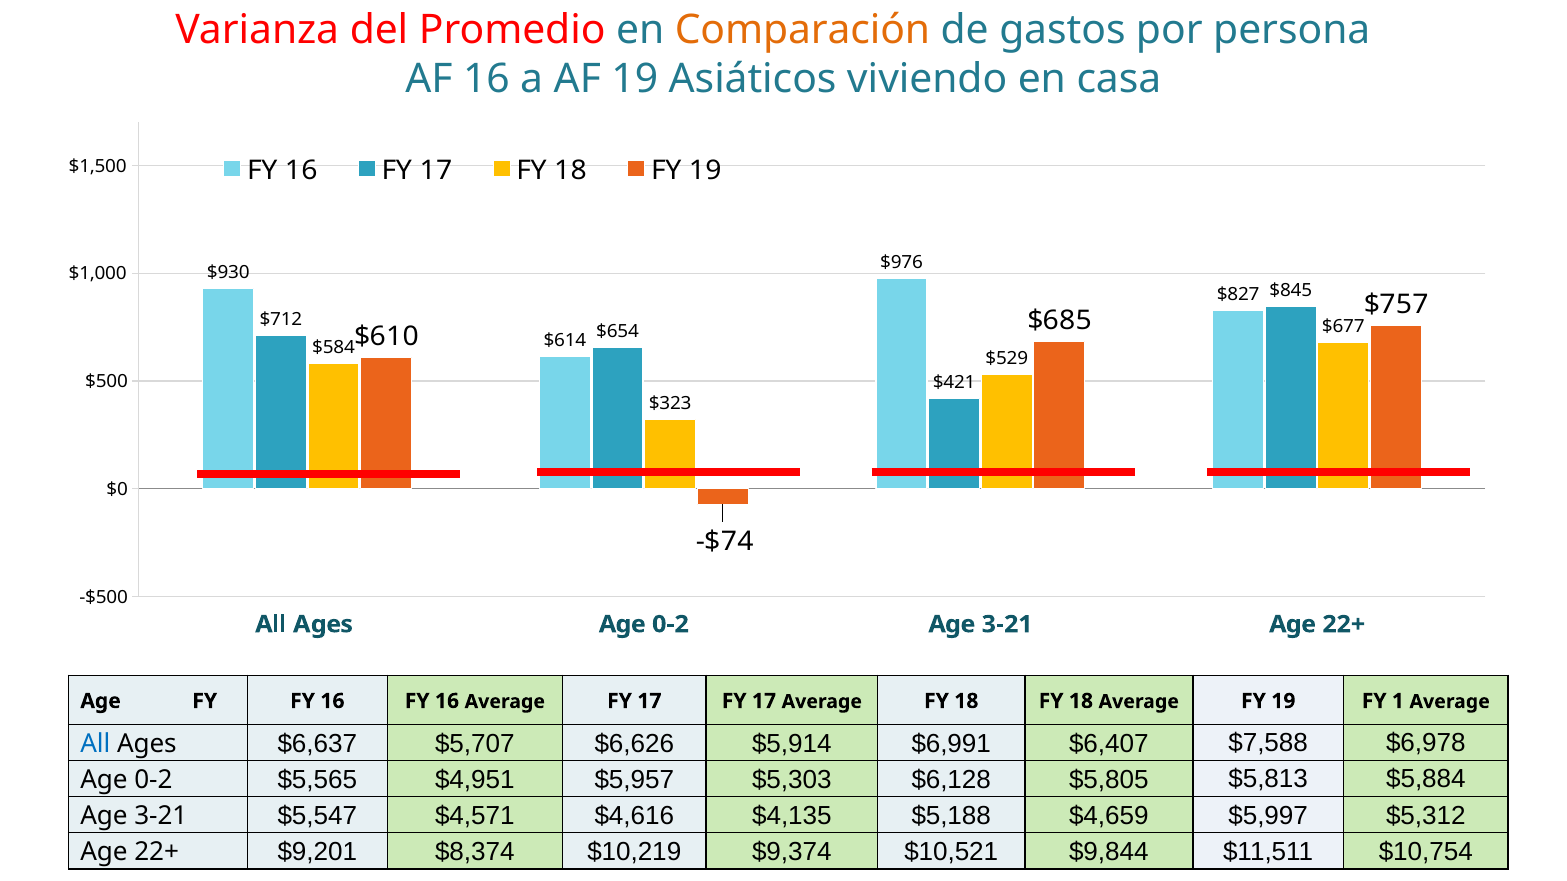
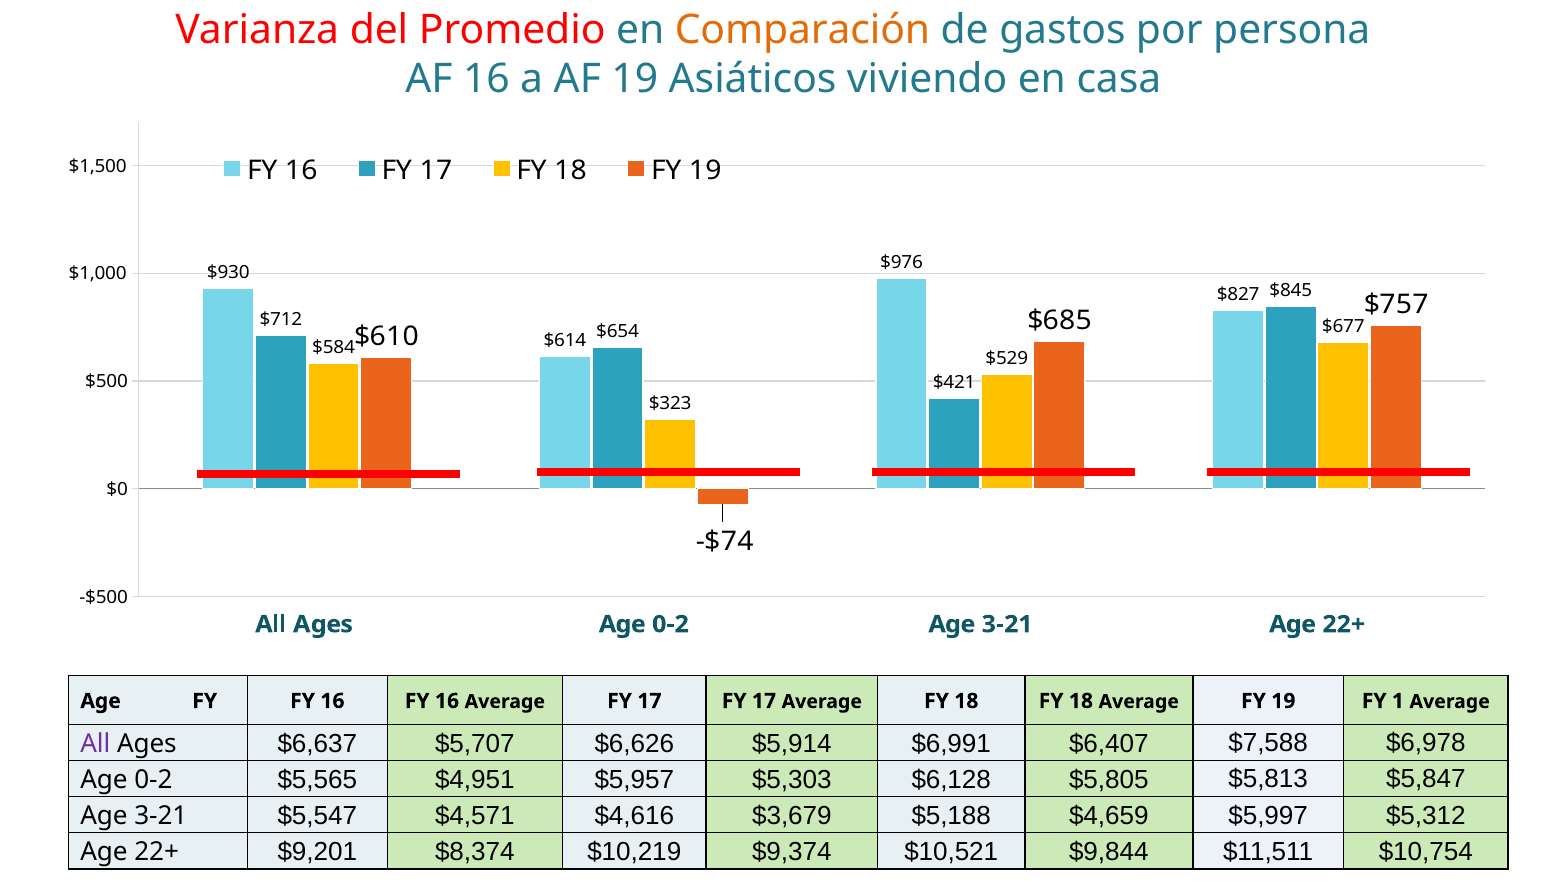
All at (95, 744) colour: blue -> purple
$5,884: $5,884 -> $5,847
$4,135: $4,135 -> $3,679
